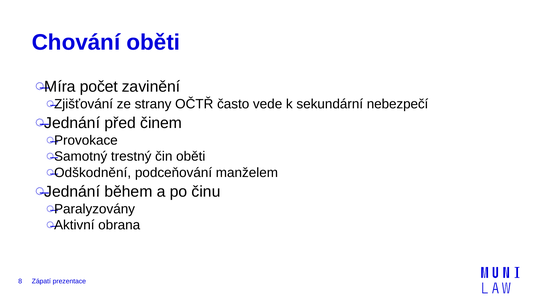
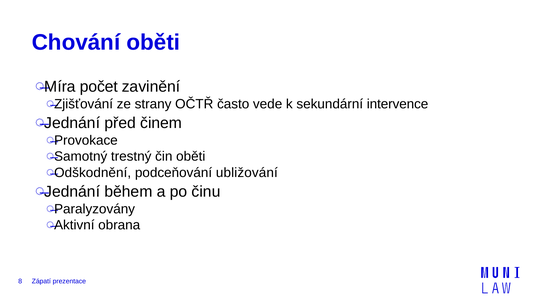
nebezpečí: nebezpečí -> intervence
manželem: manželem -> ubližování
